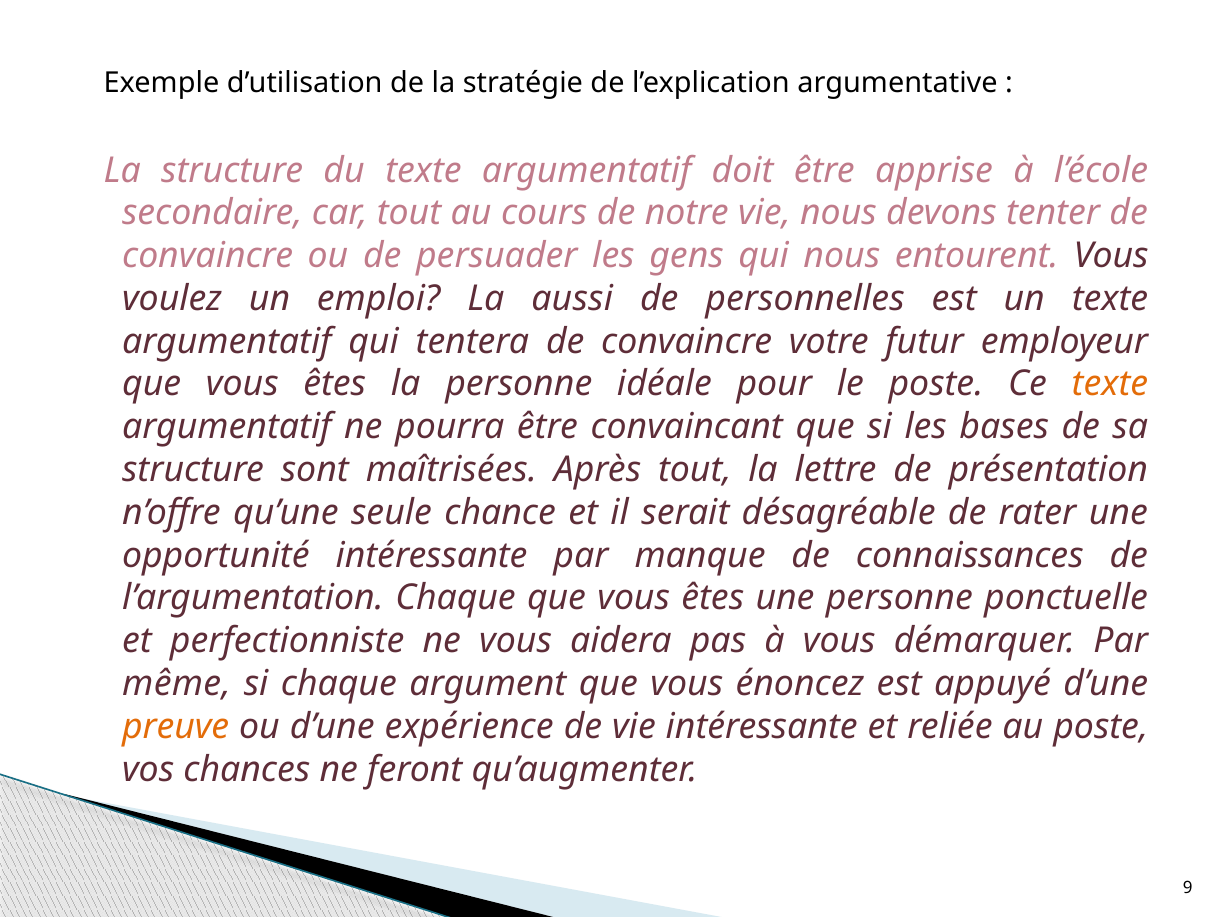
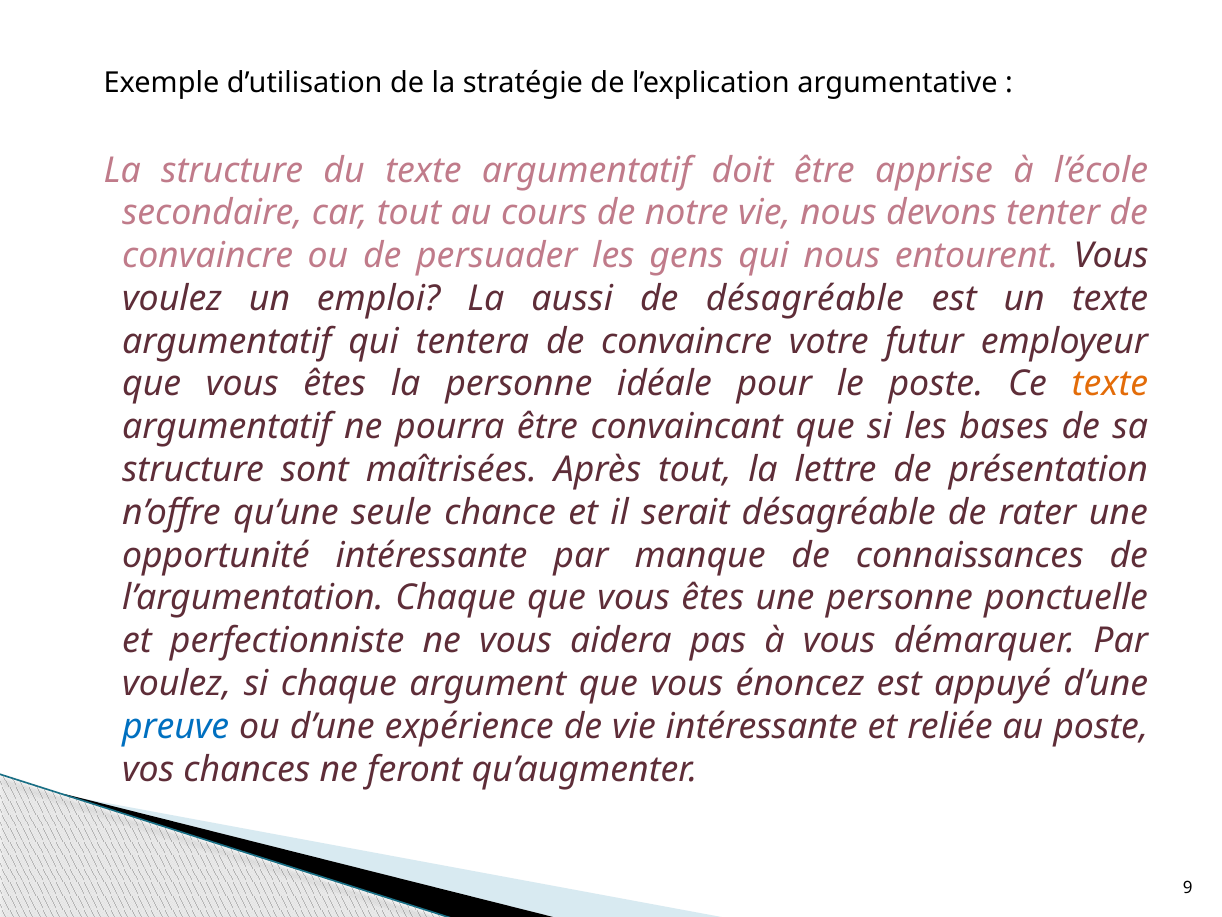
de personnelles: personnelles -> désagréable
même at (176, 683): même -> voulez
preuve colour: orange -> blue
